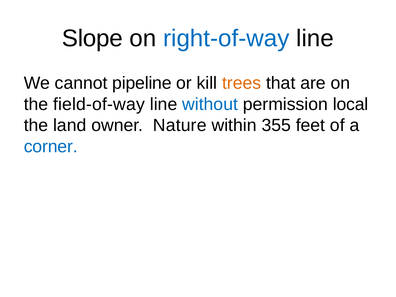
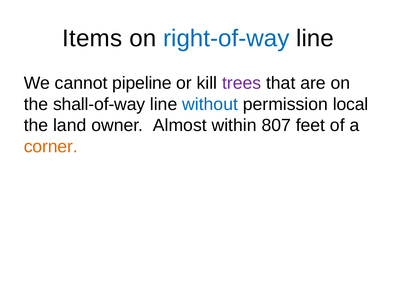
Slope: Slope -> Items
trees colour: orange -> purple
field-of-way: field-of-way -> shall-of-way
Nature: Nature -> Almost
355: 355 -> 807
corner colour: blue -> orange
